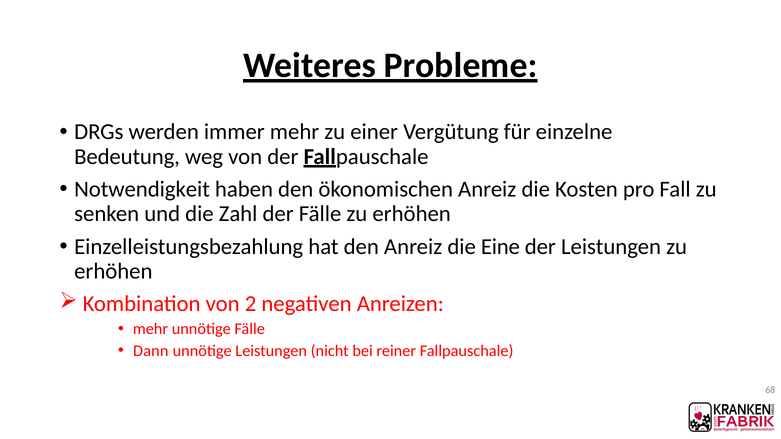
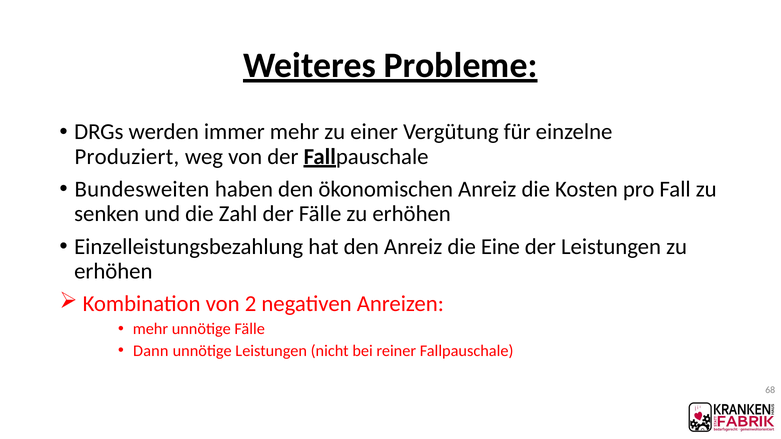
Bedeutung: Bedeutung -> Produziert
Notwendigkeit: Notwendigkeit -> Bundesweiten
